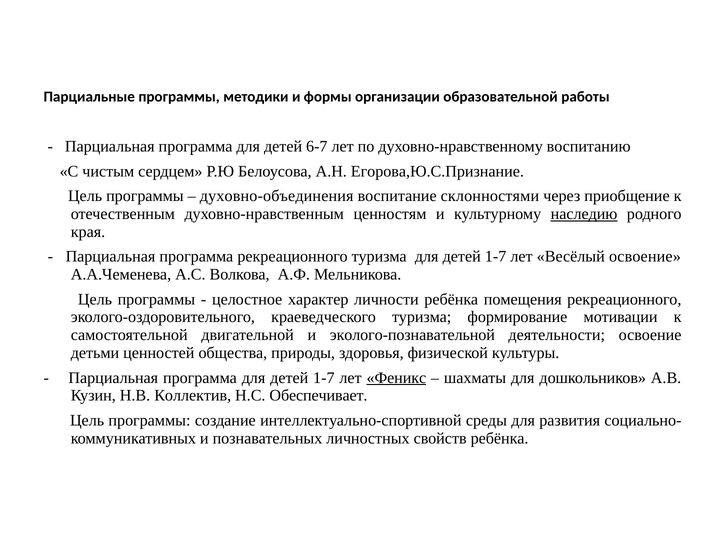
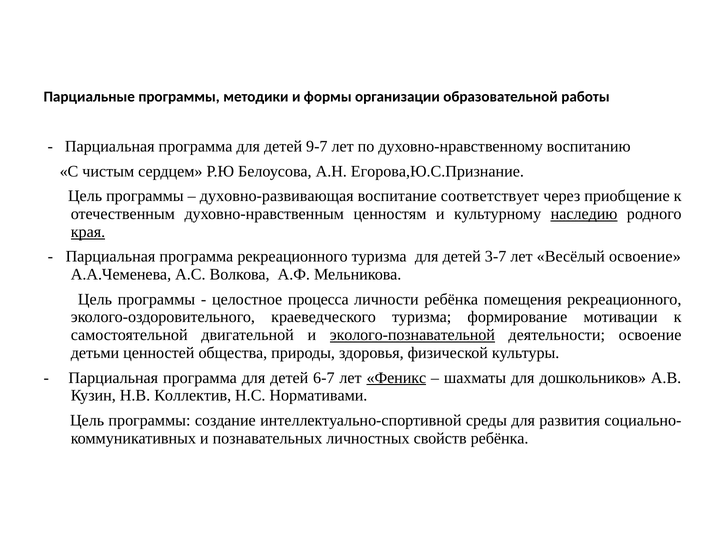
6-7: 6-7 -> 9-7
духовно-объединения: духовно-объединения -> духовно-развивающая
склонностями: склонностями -> соответствует
края underline: none -> present
туризма для детей 1-7: 1-7 -> 3-7
характер: характер -> процесса
эколого-познавательной underline: none -> present
программа для детей 1-7: 1-7 -> 6-7
Обеспечивает: Обеспечивает -> Нормативами
